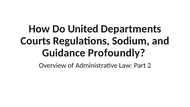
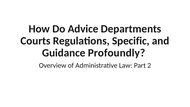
United: United -> Advice
Sodium: Sodium -> Specific
